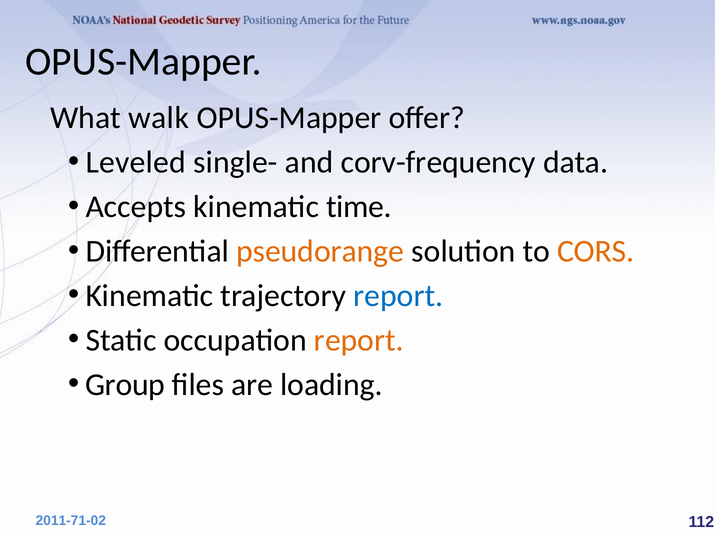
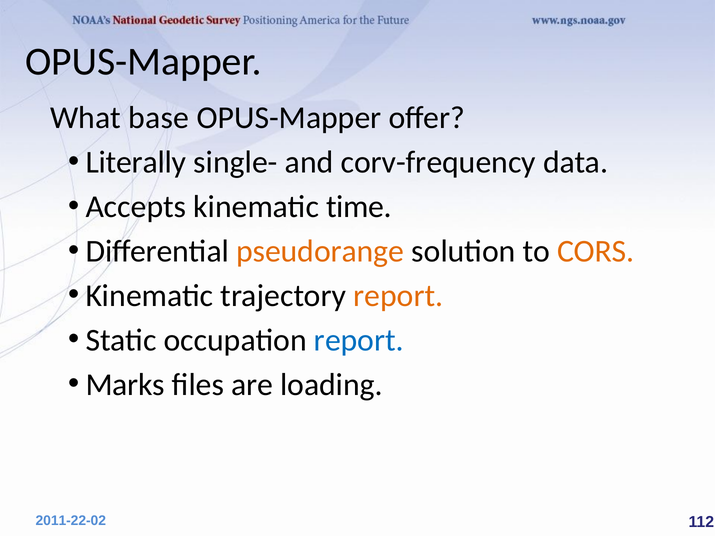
walk: walk -> base
Leveled: Leveled -> Literally
report at (398, 296) colour: blue -> orange
report at (359, 340) colour: orange -> blue
Group: Group -> Marks
2011-71-02: 2011-71-02 -> 2011-22-02
